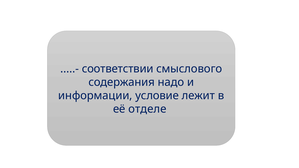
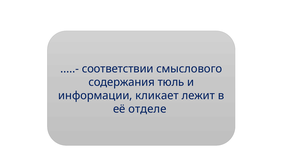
надо: надо -> тюль
условие: условие -> кликает
